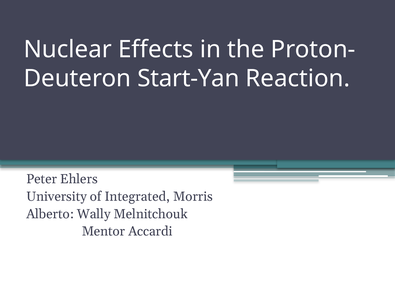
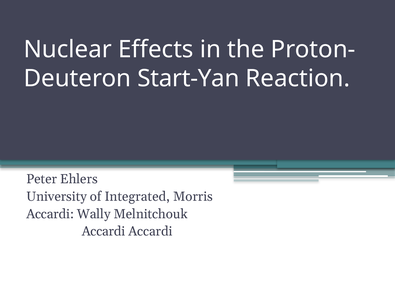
Alberto at (50, 214): Alberto -> Accardi
Mentor at (103, 232): Mentor -> Accardi
